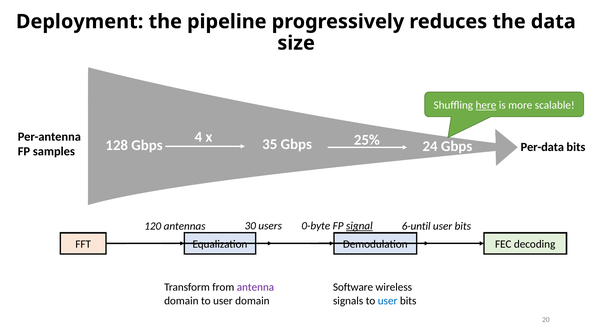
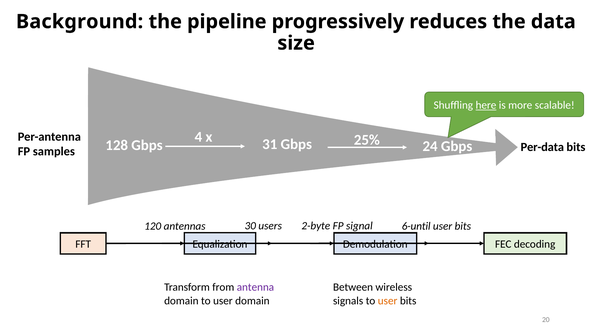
Deployment: Deployment -> Background
35: 35 -> 31
0-byte: 0-byte -> 2-byte
signal underline: present -> none
Software: Software -> Between
user at (388, 300) colour: blue -> orange
